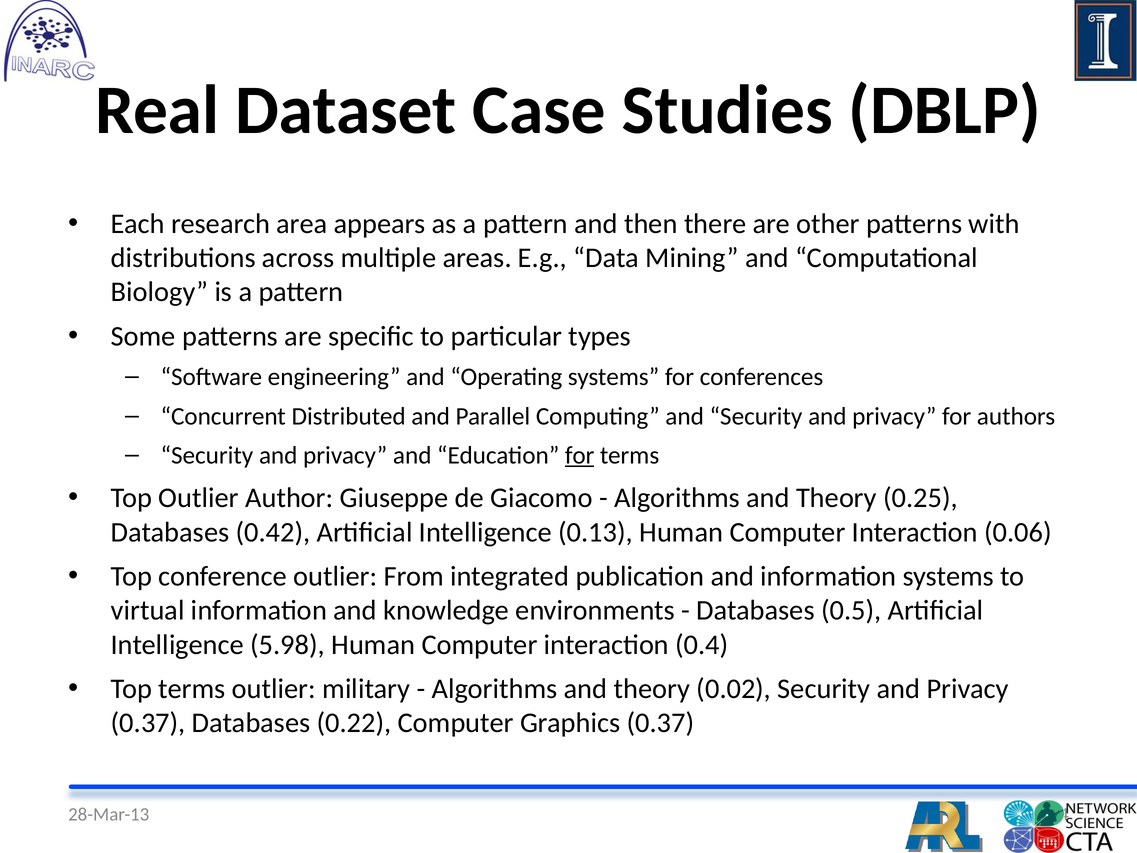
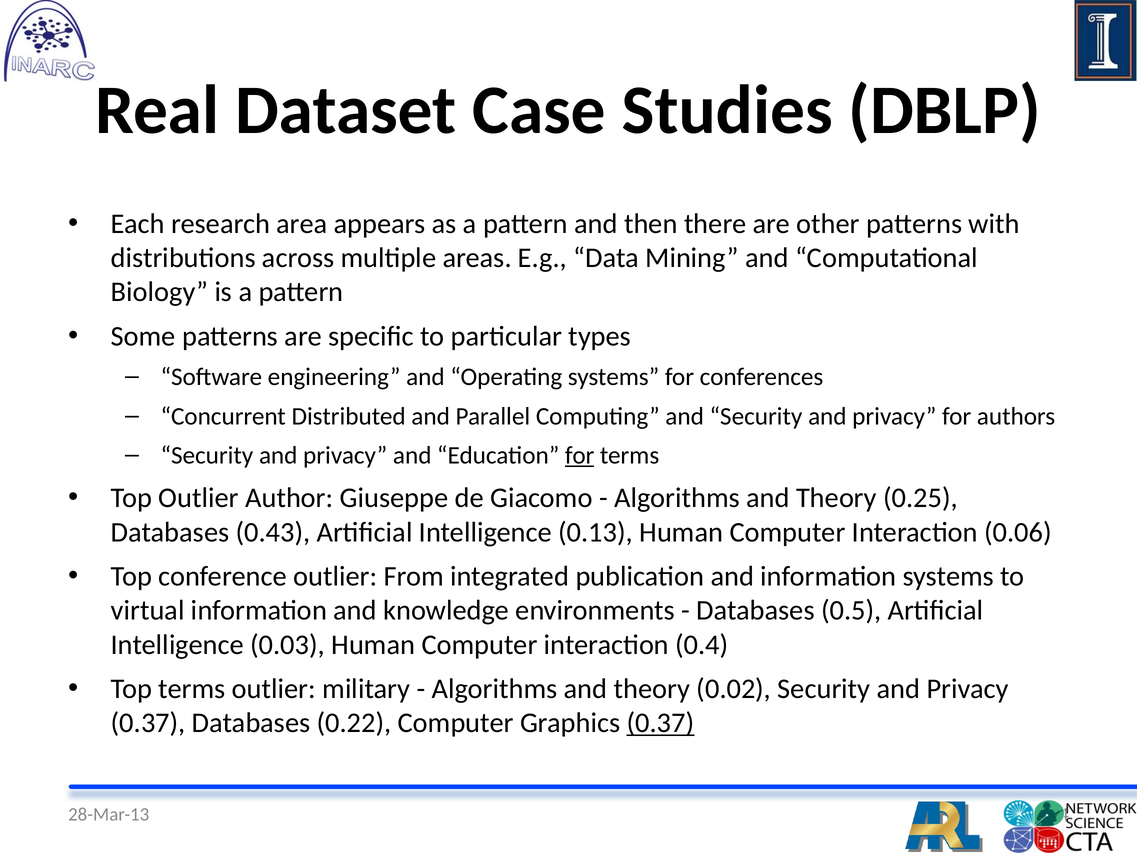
0.42: 0.42 -> 0.43
5.98: 5.98 -> 0.03
0.37 at (661, 723) underline: none -> present
